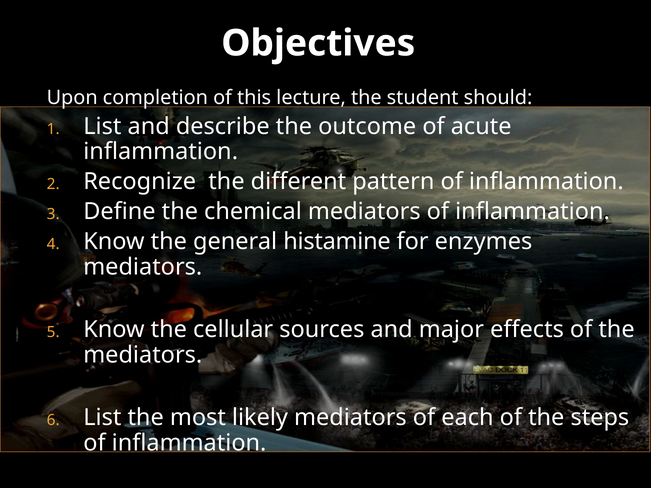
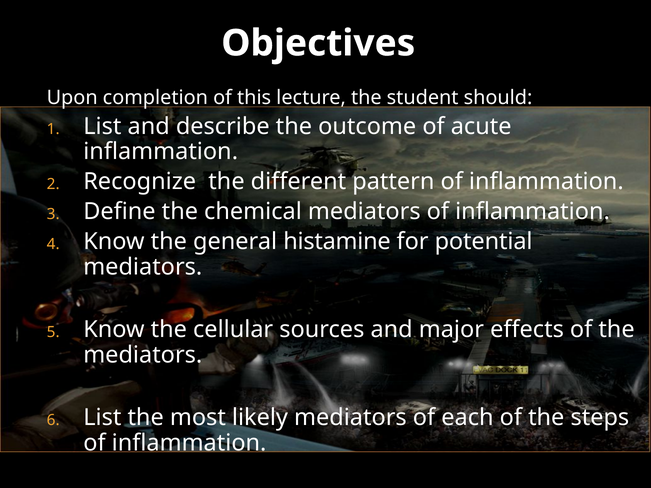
enzymes: enzymes -> potential
